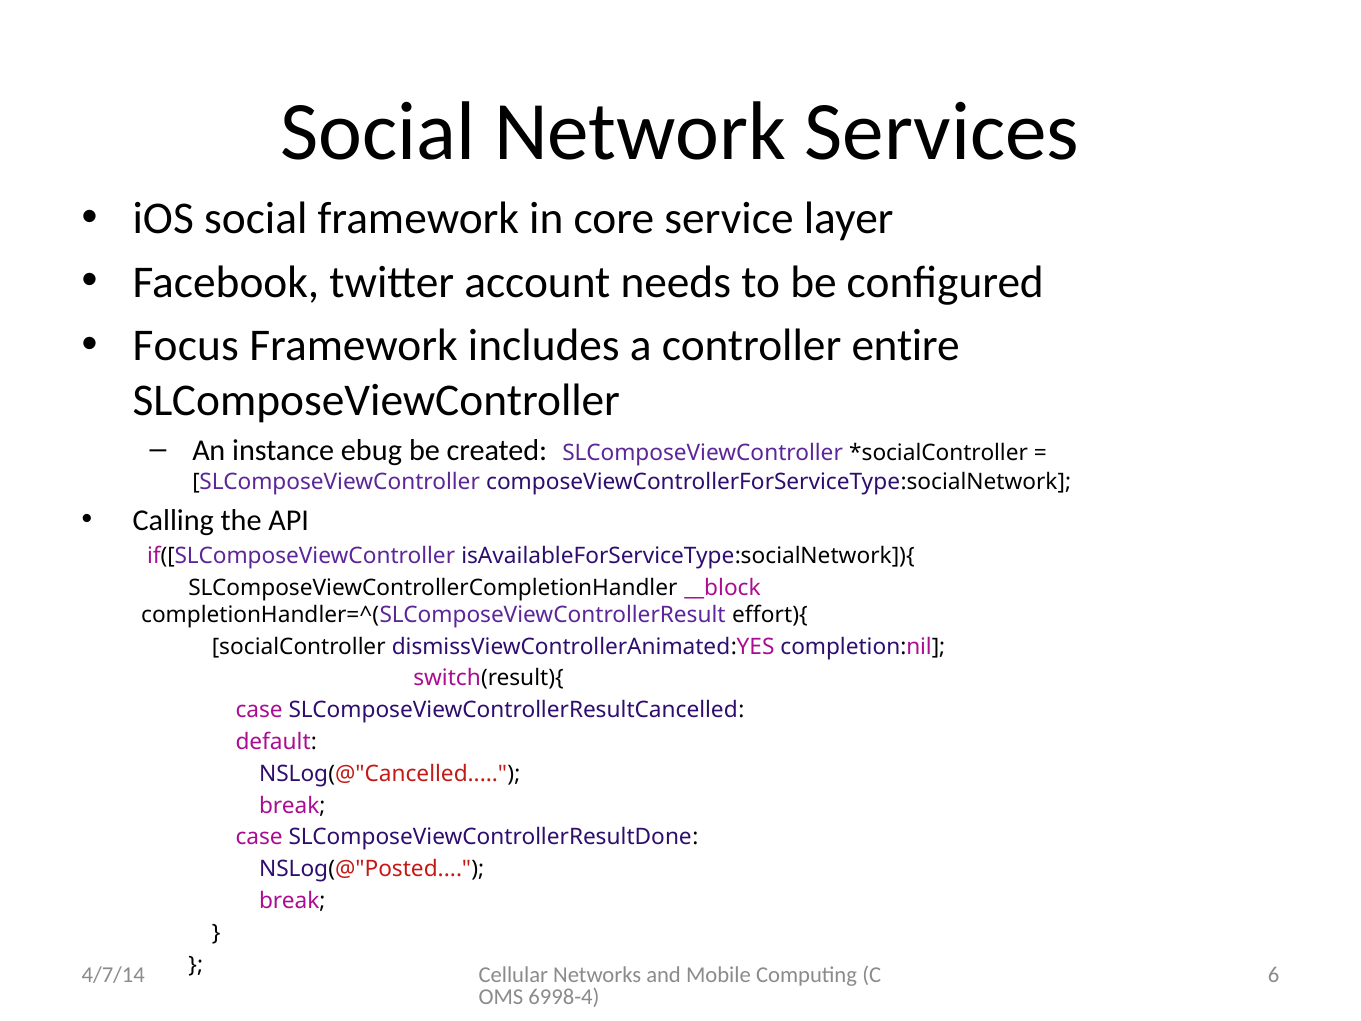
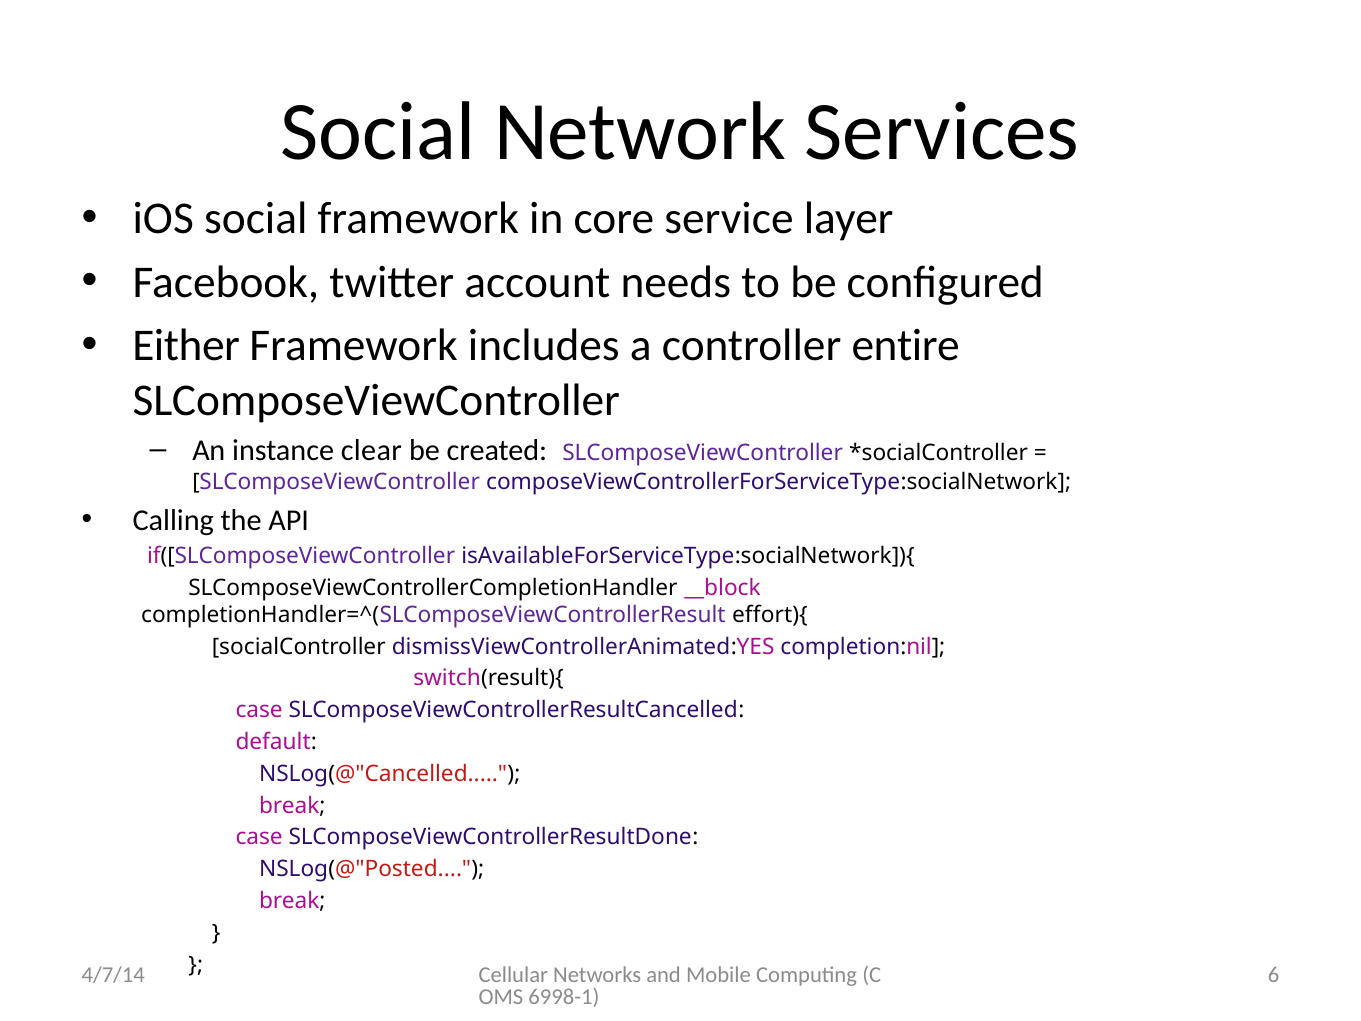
Focus: Focus -> Either
ebug: ebug -> clear
6998-4: 6998-4 -> 6998-1
